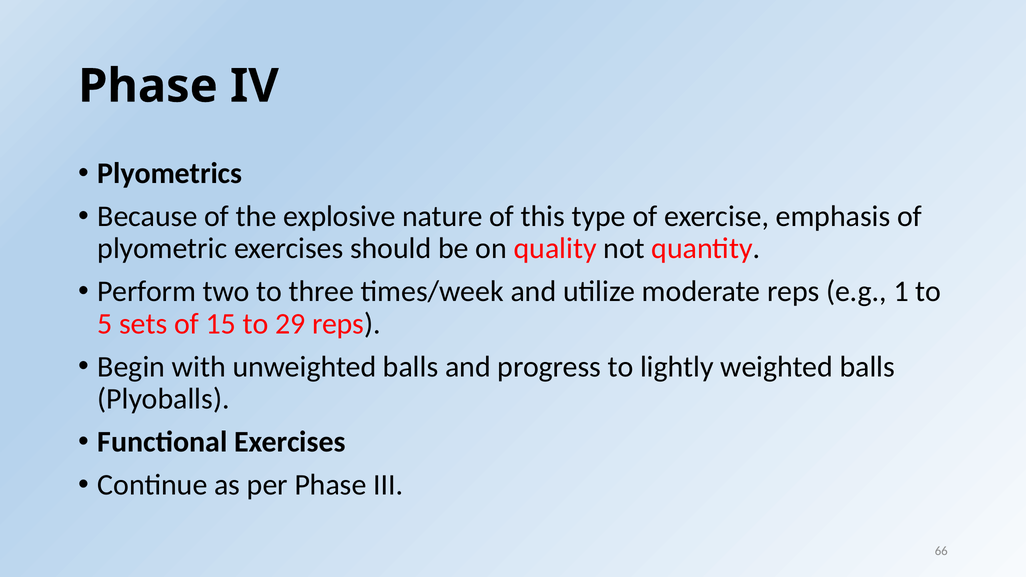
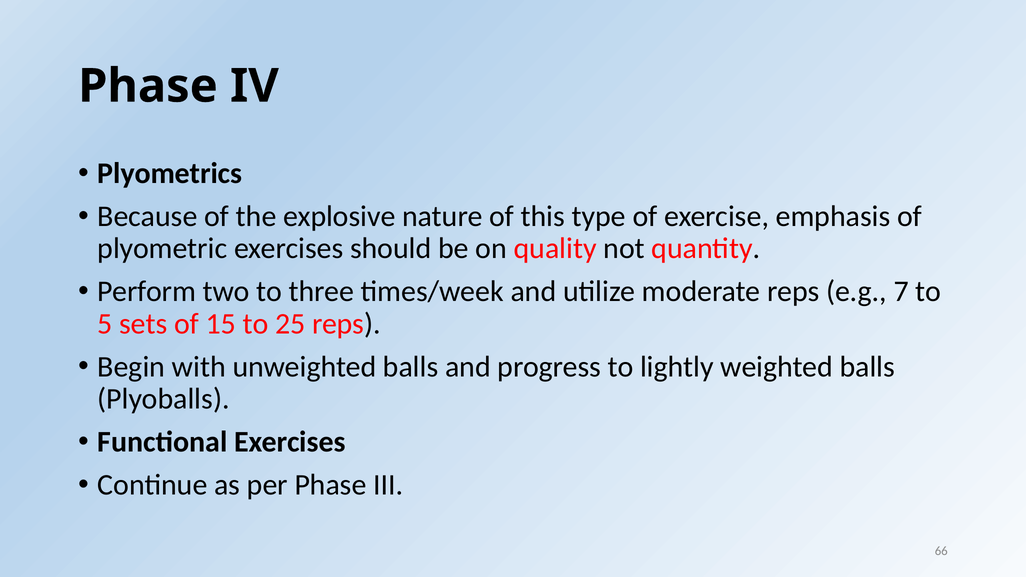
1: 1 -> 7
29: 29 -> 25
